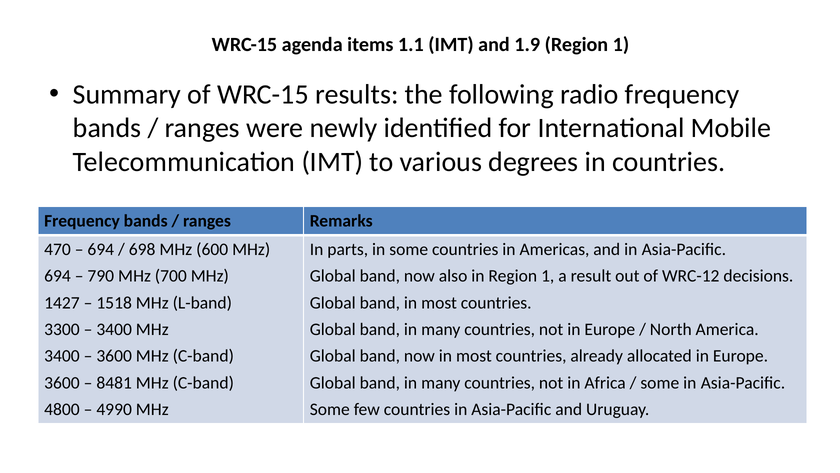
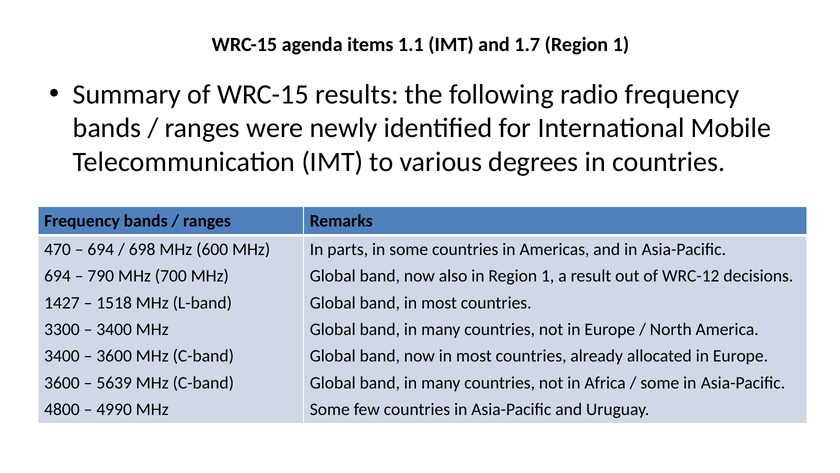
1.9: 1.9 -> 1.7
8481: 8481 -> 5639
